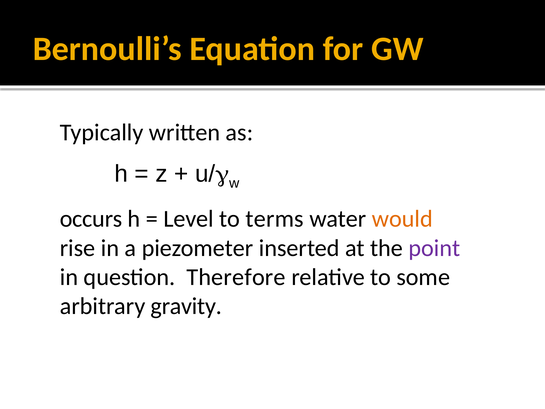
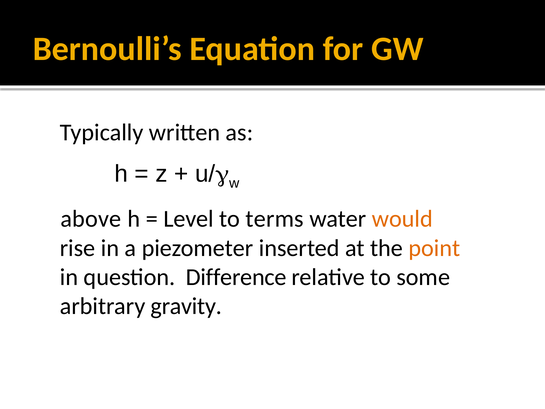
occurs: occurs -> above
point colour: purple -> orange
Therefore: Therefore -> Difference
